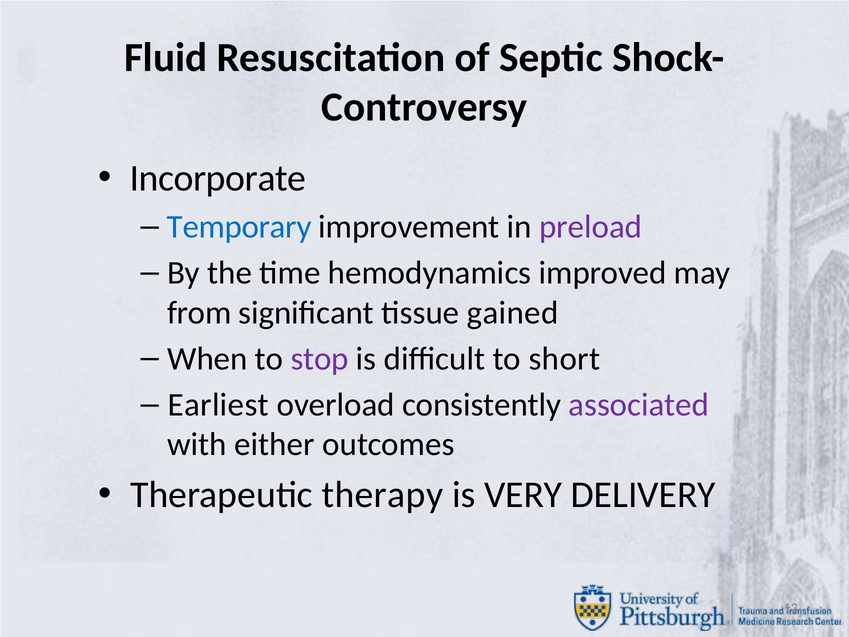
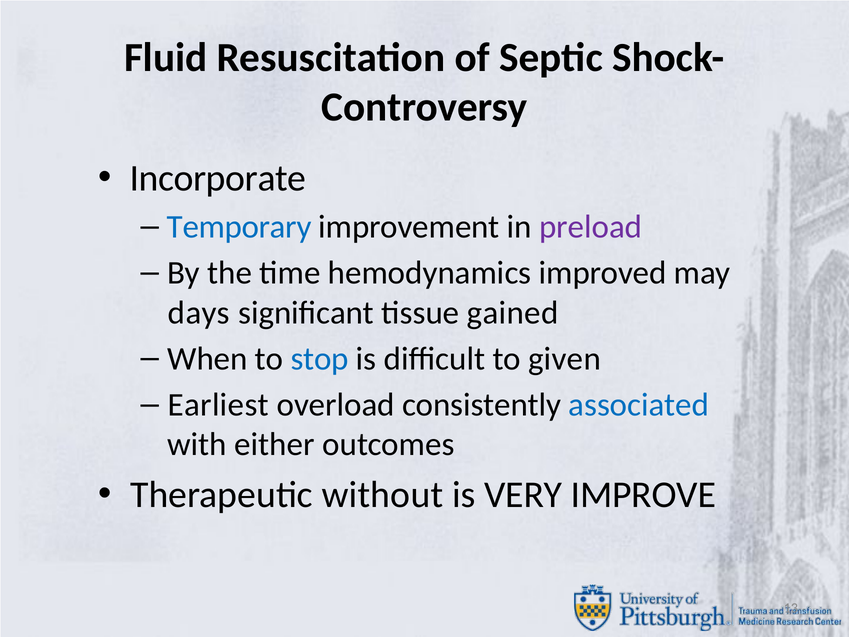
from: from -> days
stop colour: purple -> blue
short: short -> given
associated colour: purple -> blue
therapy: therapy -> without
DELIVERY: DELIVERY -> IMPROVE
